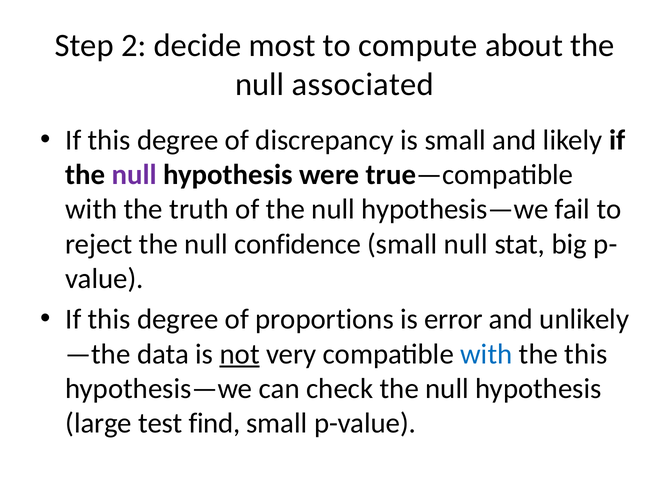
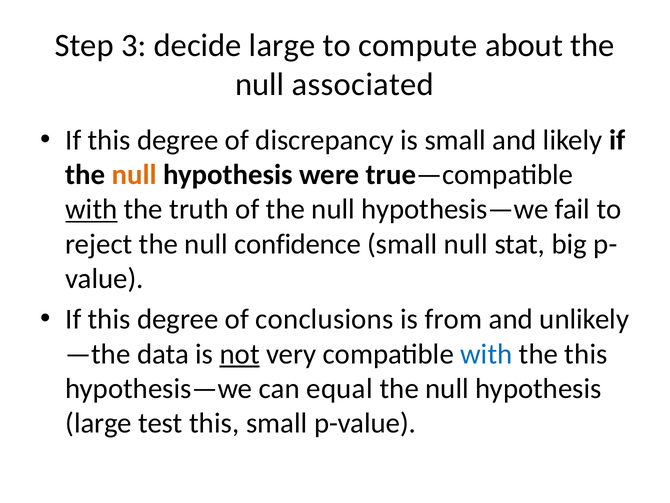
2: 2 -> 3
decide most: most -> large
null at (134, 175) colour: purple -> orange
with at (91, 209) underline: none -> present
proportions: proportions -> conclusions
error: error -> from
check: check -> equal
test find: find -> this
